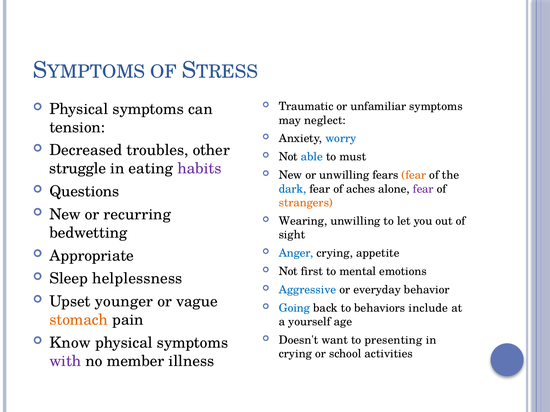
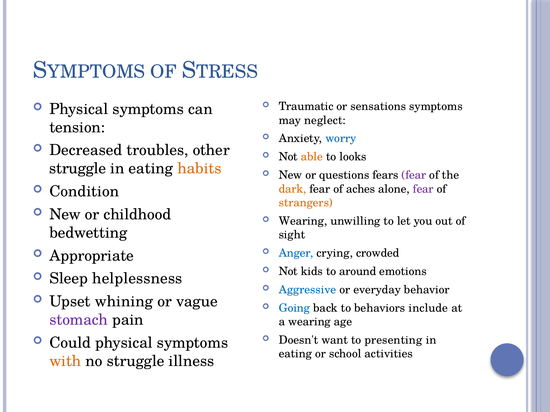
unfamiliar: unfamiliar -> sensations
able colour: blue -> orange
must: must -> looks
habits colour: purple -> orange
or unwilling: unwilling -> questions
fear at (414, 175) colour: orange -> purple
dark colour: blue -> orange
Questions: Questions -> Condition
recurring: recurring -> childhood
appetite: appetite -> crowded
first: first -> kids
mental: mental -> around
younger: younger -> whining
stomach colour: orange -> purple
a yourself: yourself -> wearing
Know: Know -> Could
crying at (295, 354): crying -> eating
with colour: purple -> orange
no member: member -> struggle
